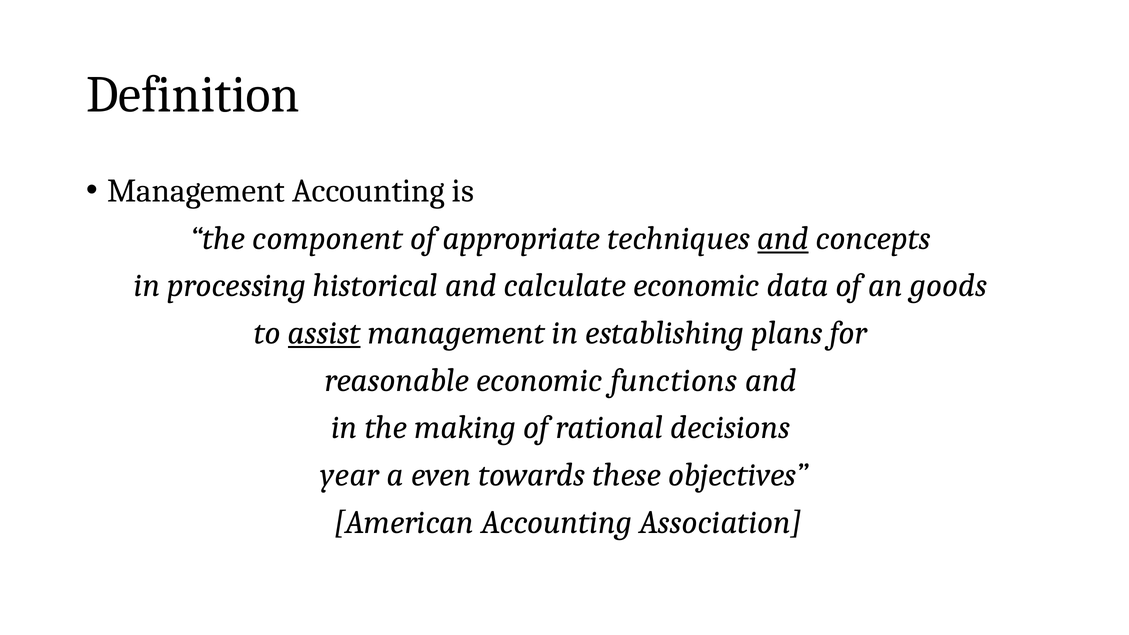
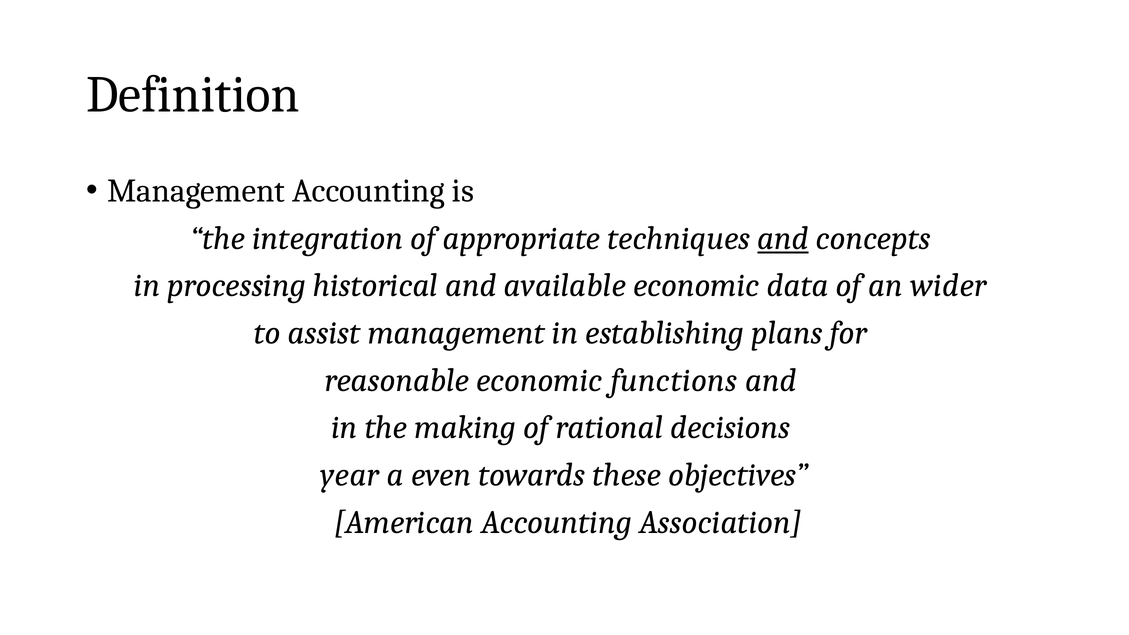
component: component -> integration
calculate: calculate -> available
goods: goods -> wider
assist underline: present -> none
